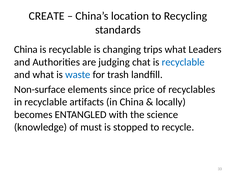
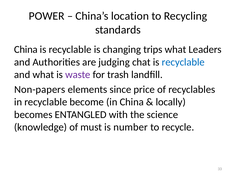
CREATE: CREATE -> POWER
waste colour: blue -> purple
Non-surface: Non-surface -> Non-papers
artifacts: artifacts -> become
stopped: stopped -> number
